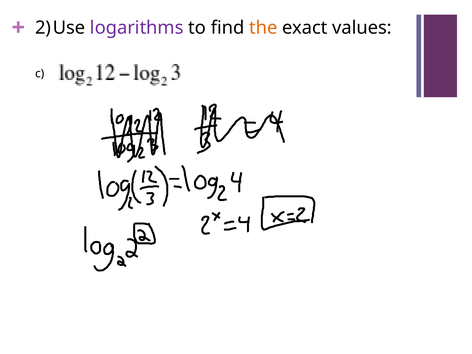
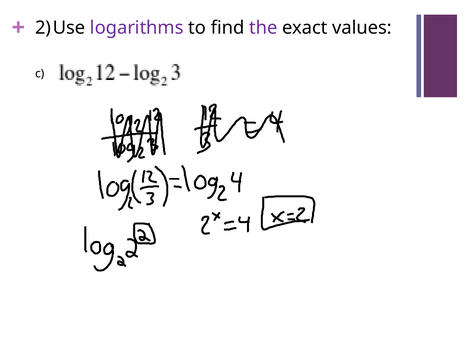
the colour: orange -> purple
